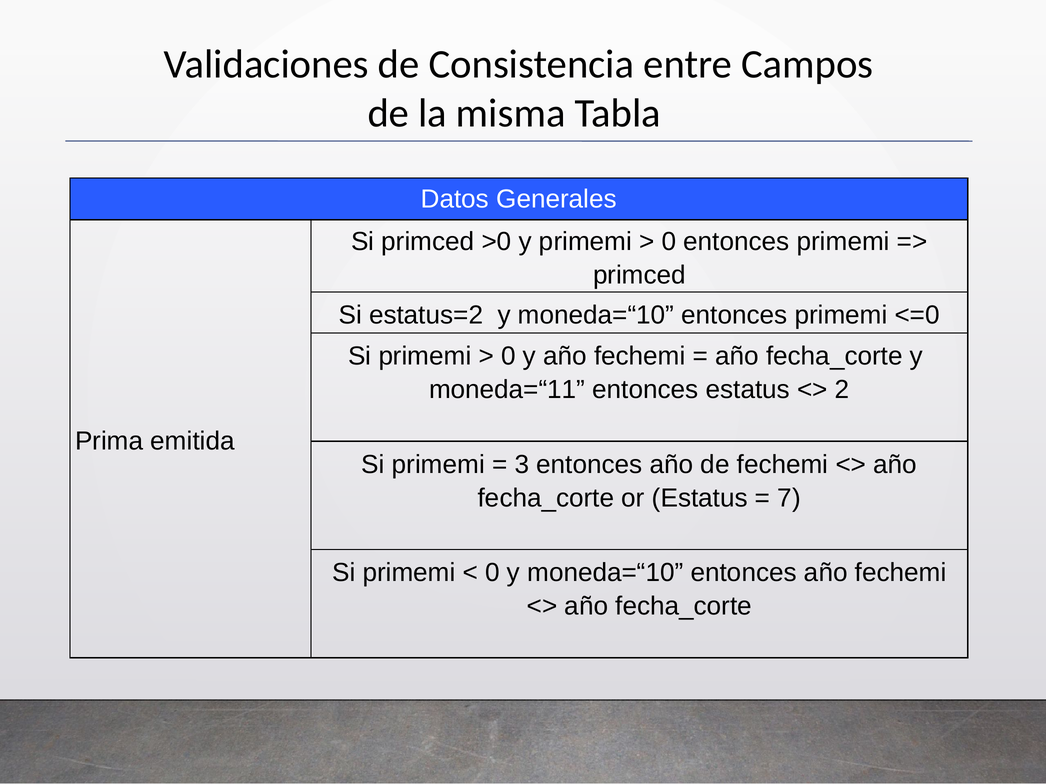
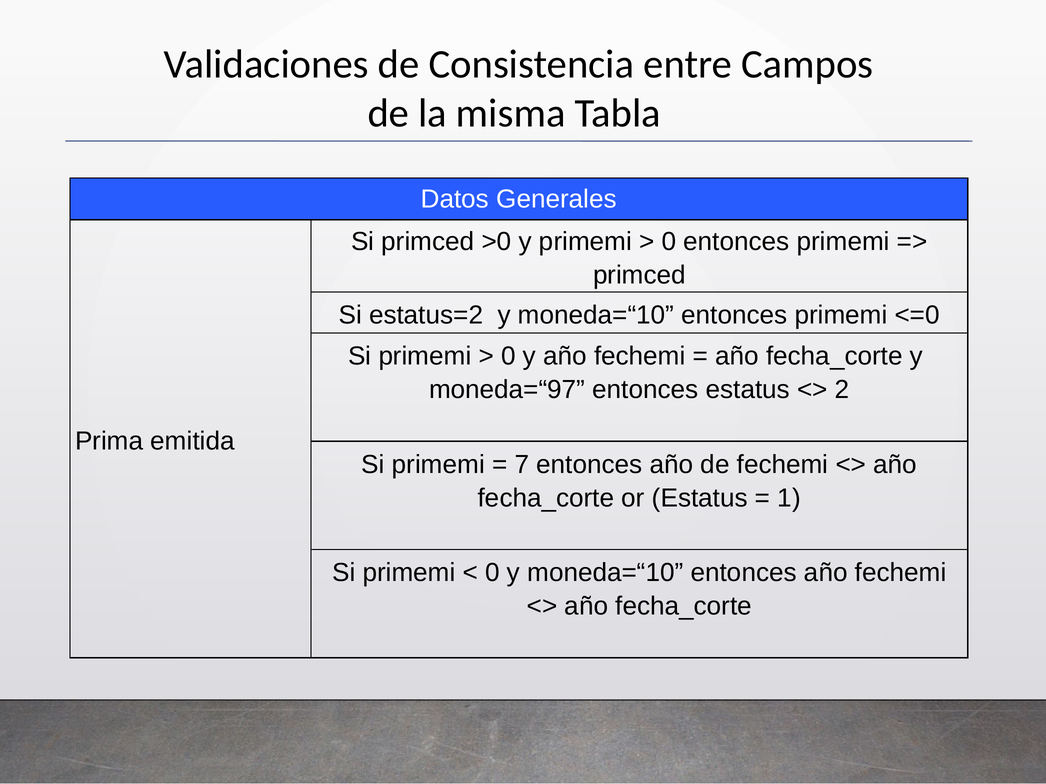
moneda=“11: moneda=“11 -> moneda=“97
3: 3 -> 7
7: 7 -> 1
